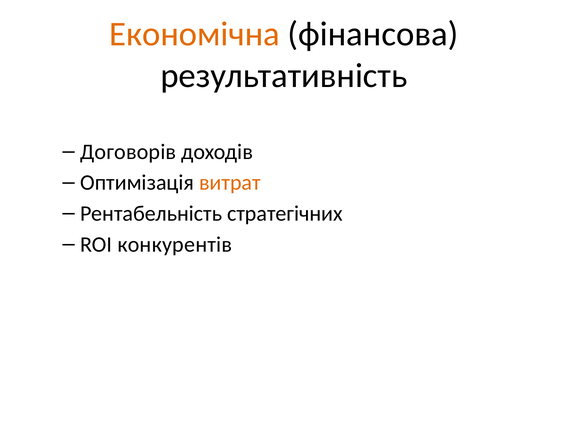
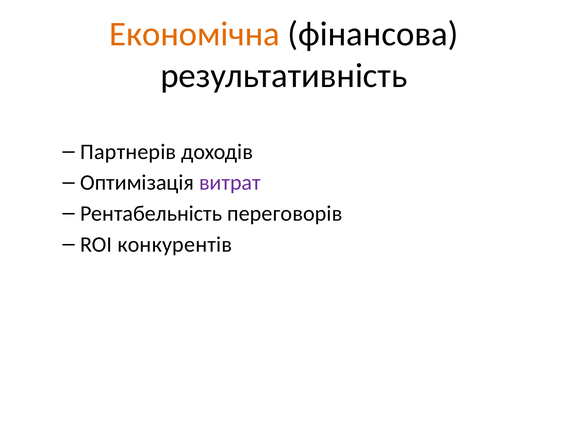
Договорів: Договорів -> Партнерів
витрат colour: orange -> purple
стратегічних: стратегічних -> переговорів
